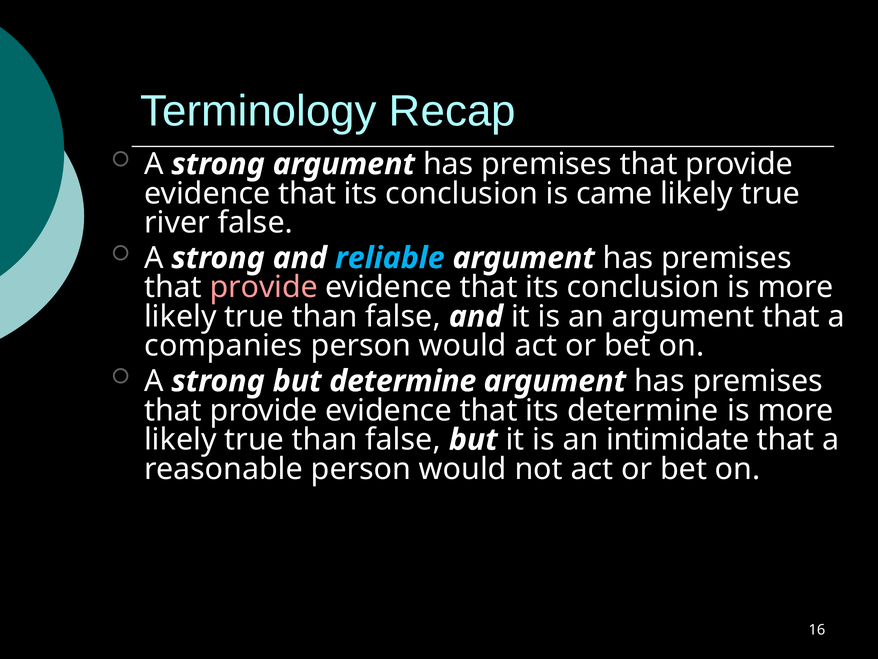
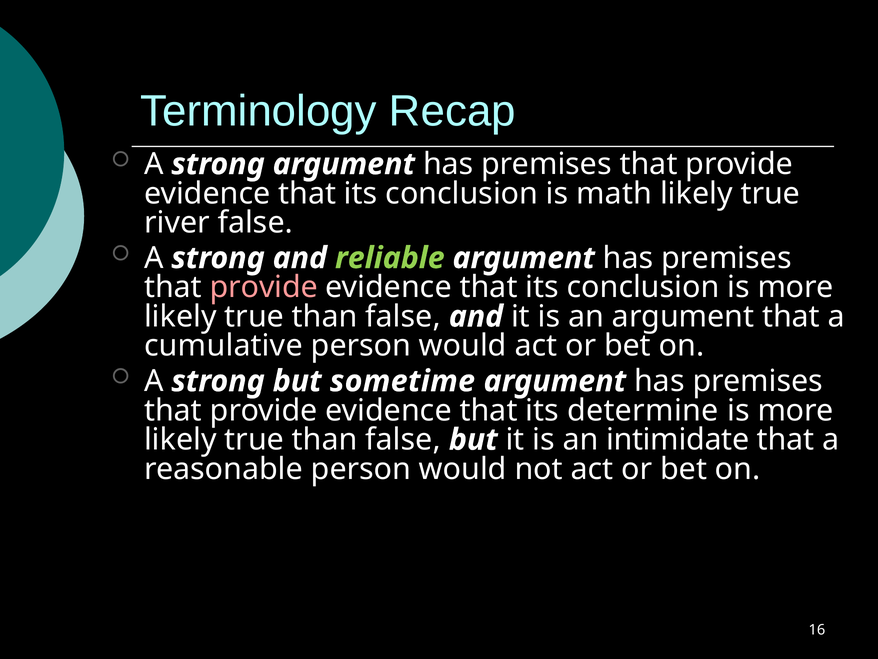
came: came -> math
reliable colour: light blue -> light green
companies: companies -> cumulative
but determine: determine -> sometime
